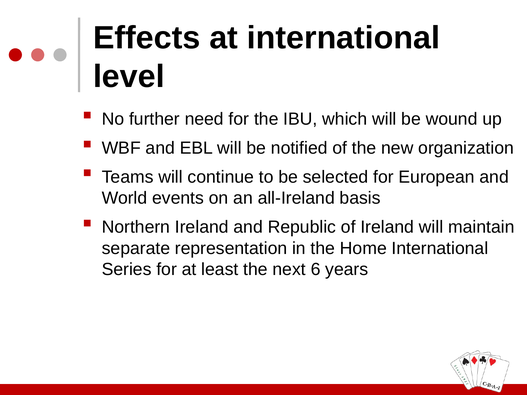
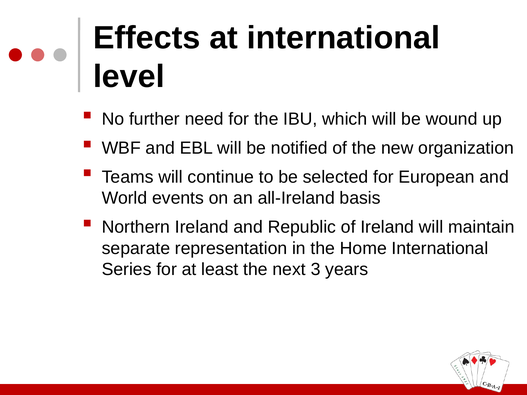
6: 6 -> 3
